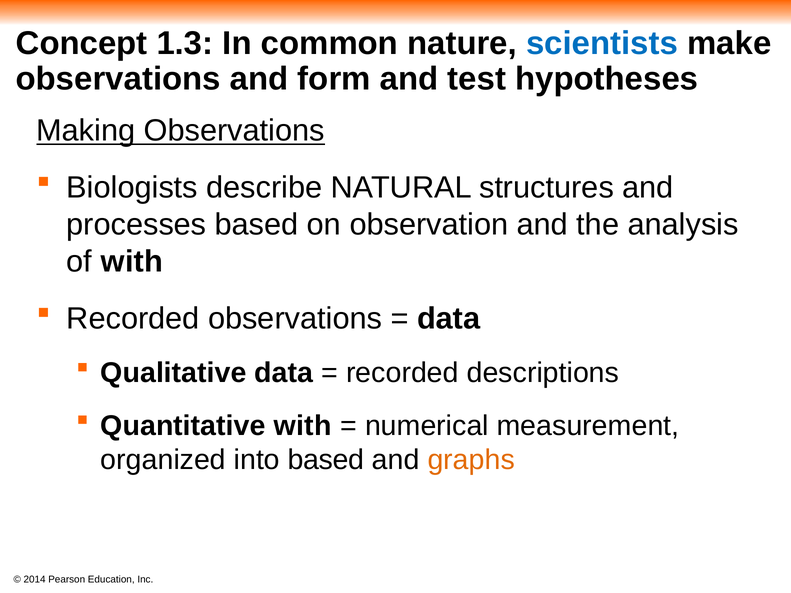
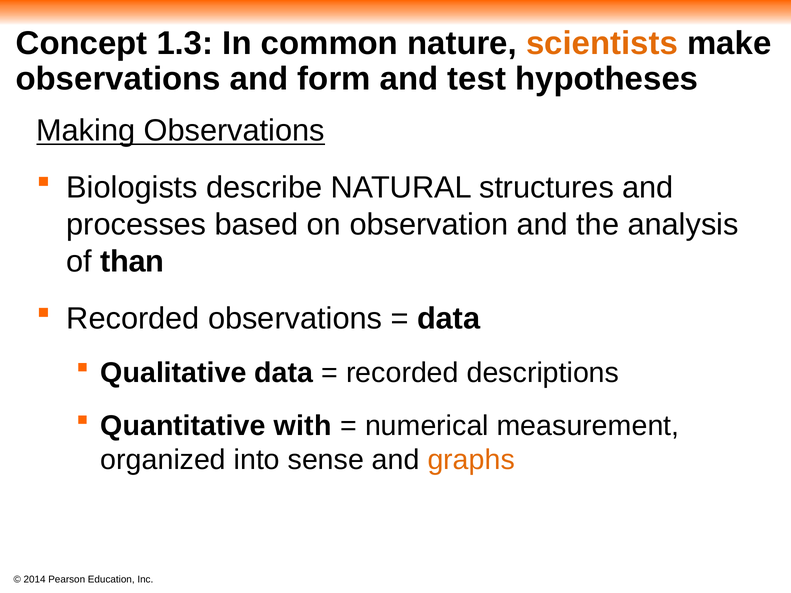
scientists colour: blue -> orange
of with: with -> than
into based: based -> sense
